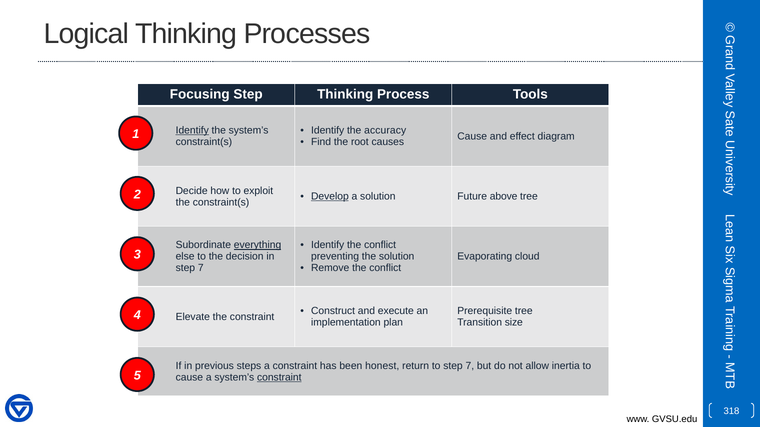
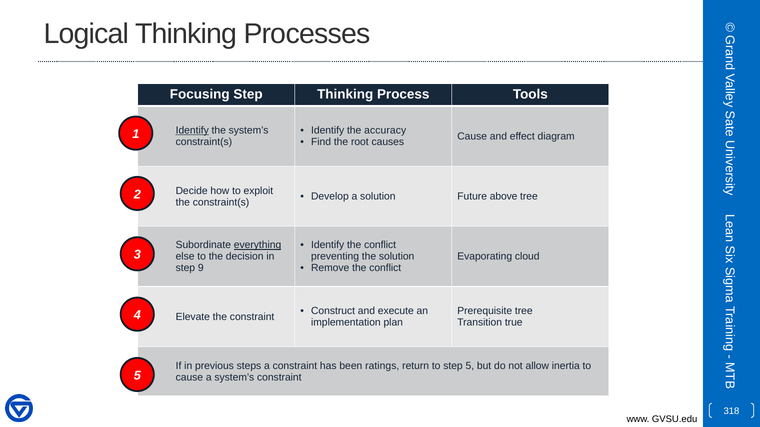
Develop underline: present -> none
7 at (201, 268): 7 -> 9
size: size -> true
honest: honest -> ratings
to step 7: 7 -> 5
constraint at (279, 378) underline: present -> none
